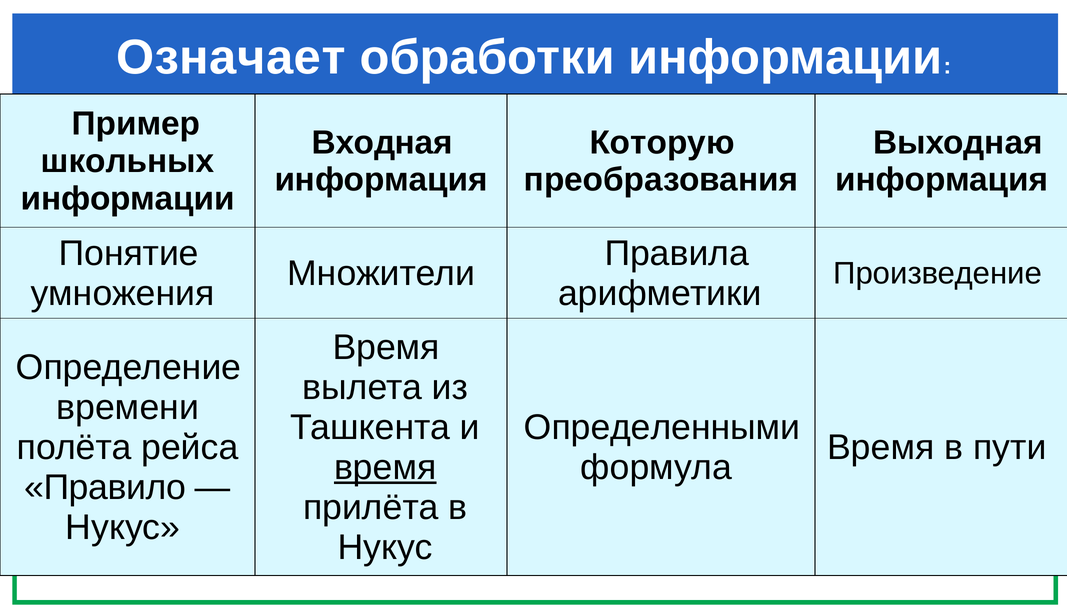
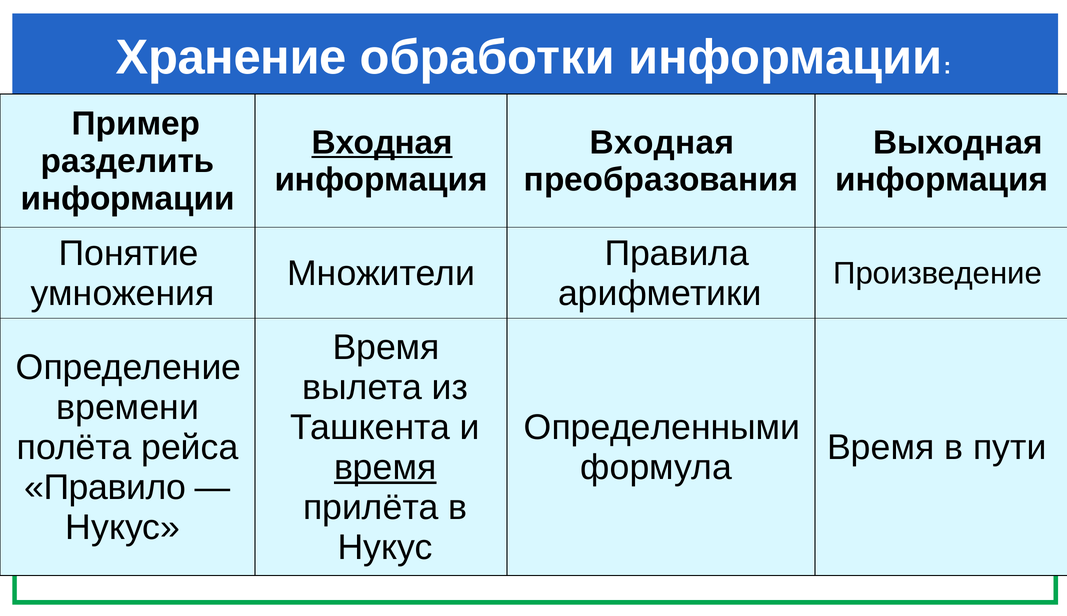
Означает: Означает -> Хранение
Входная at (382, 142) underline: none -> present
Которую at (662, 142): Которую -> Входная
школьных: школьных -> разделить
